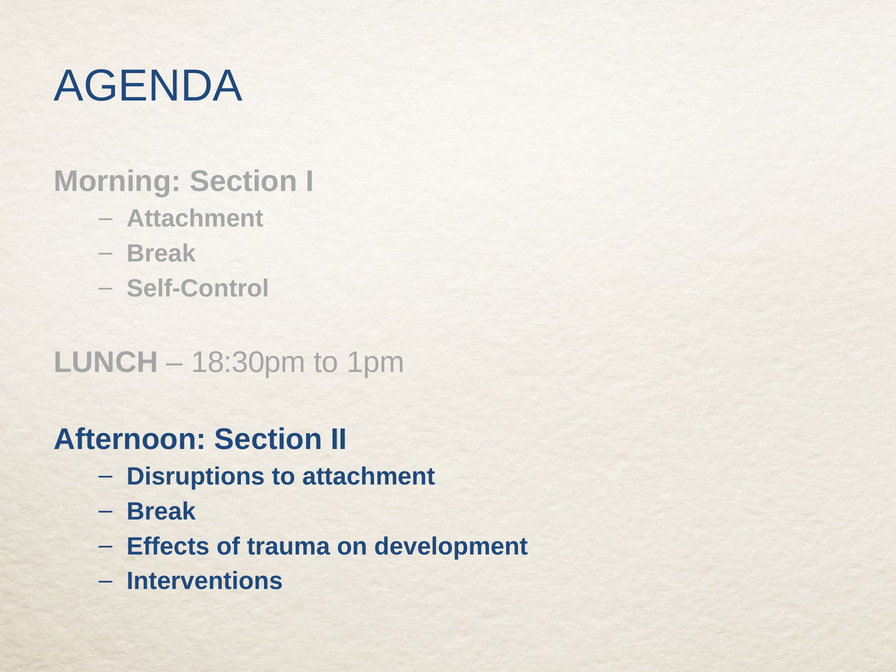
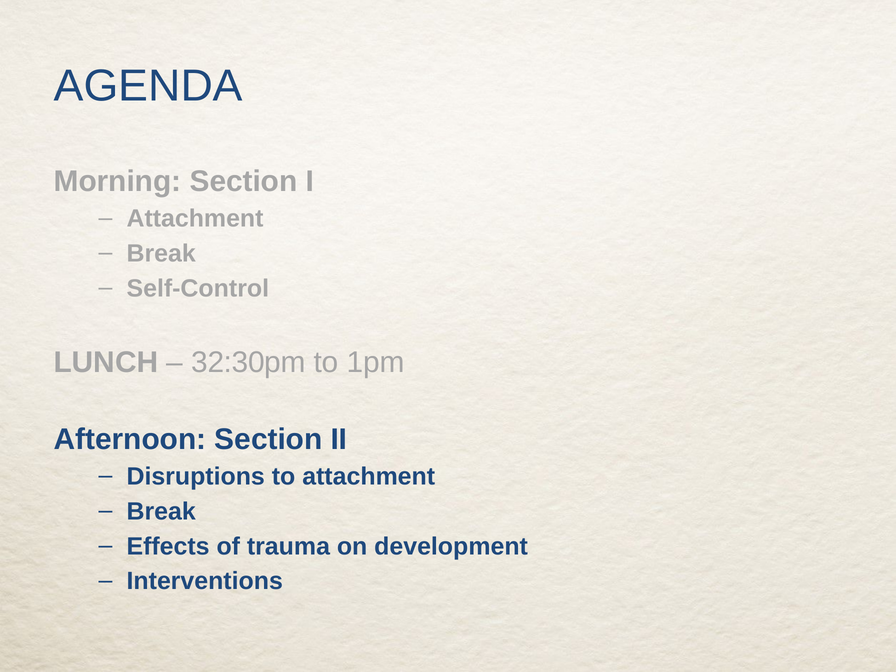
18:30pm: 18:30pm -> 32:30pm
